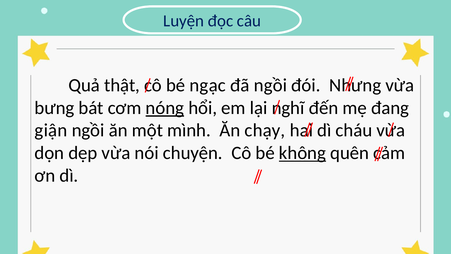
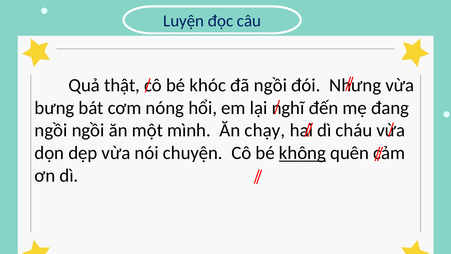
ngạc: ngạc -> khóc
nóng underline: present -> none
giận at (51, 130): giận -> ngồi
